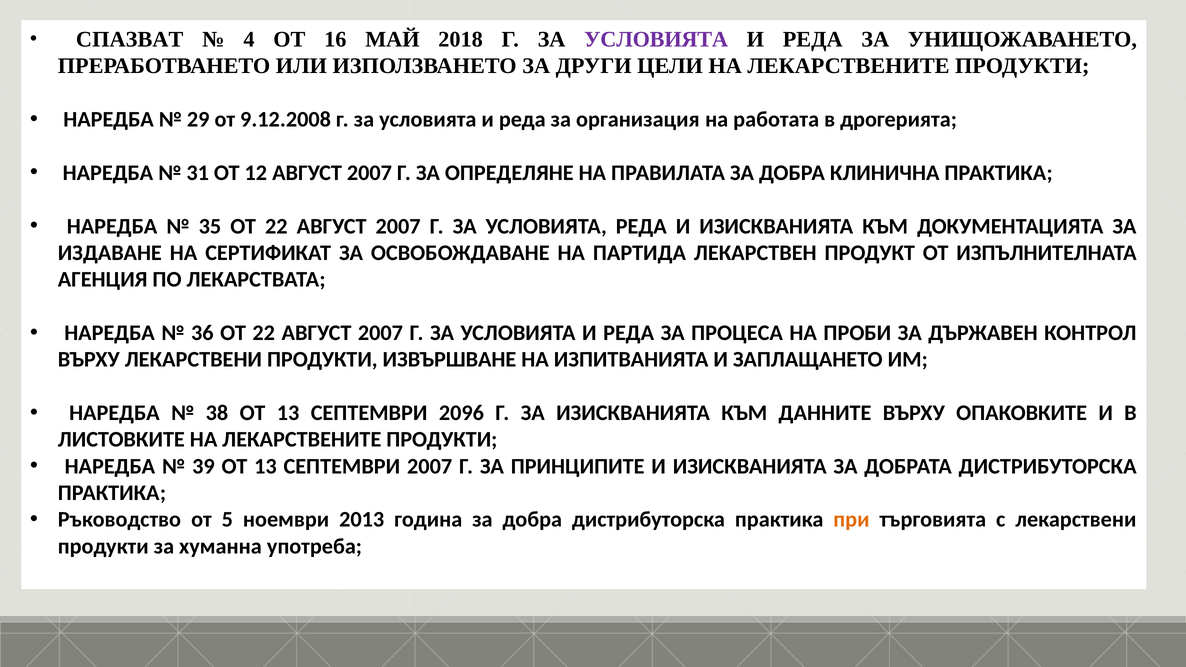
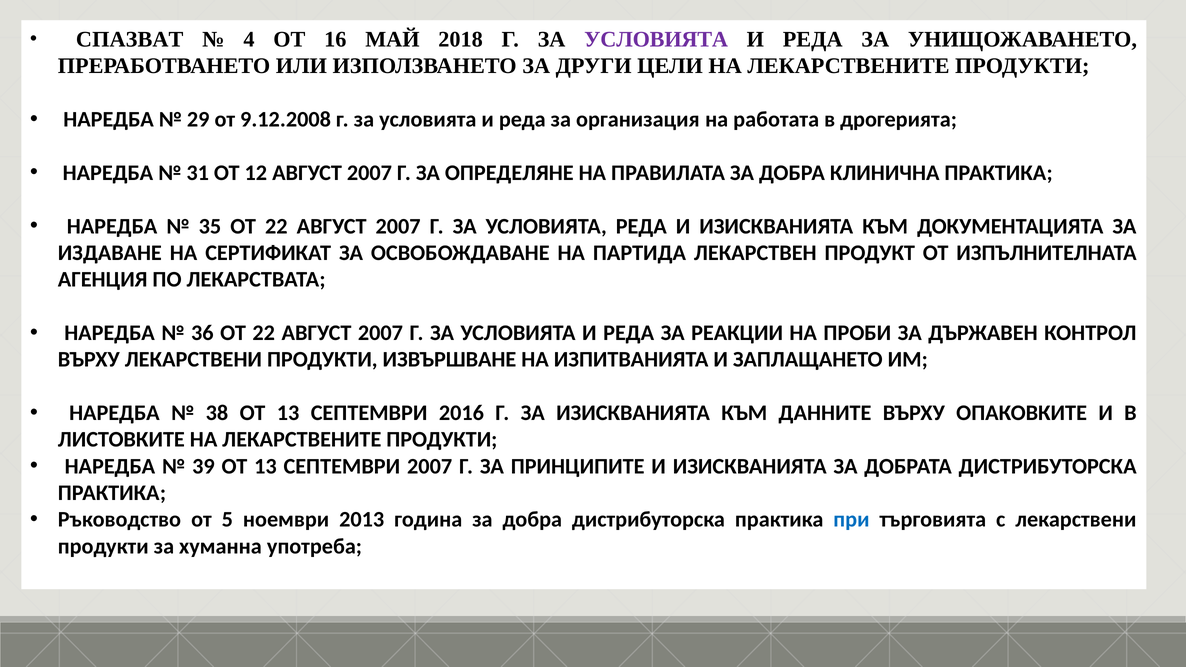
ПРОЦЕСА: ПРОЦЕСА -> РЕАКЦИИ
2096: 2096 -> 2016
при colour: orange -> blue
